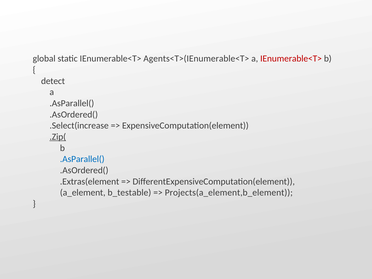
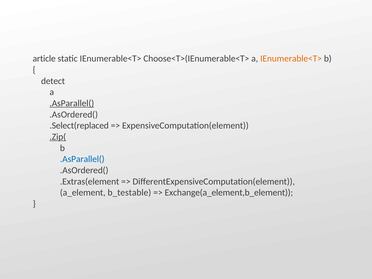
global: global -> article
Agents<T>(IEnumerable<T>: Agents<T>(IEnumerable<T> -> Choose<T>(IEnumerable<T>
IEnumerable<T> at (291, 59) colour: red -> orange
.AsParallel( at (72, 103) underline: none -> present
.Select(increase: .Select(increase -> .Select(replaced
Projects(a_element,b_element: Projects(a_element,b_element -> Exchange(a_element,b_element
